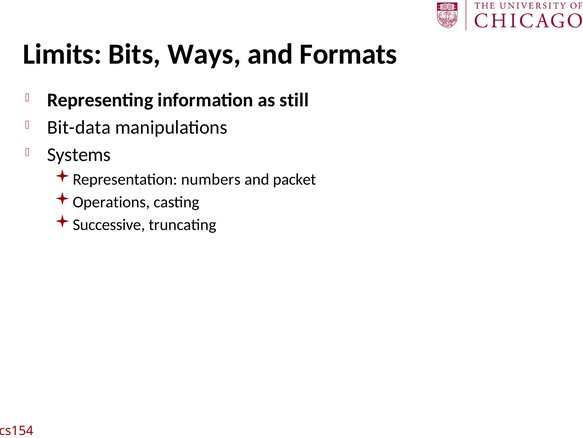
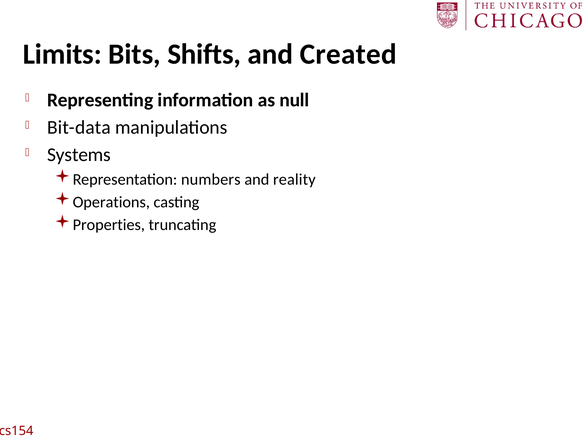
Ways: Ways -> Shifts
Formats: Formats -> Created
still: still -> null
packet: packet -> reality
Successive: Successive -> Properties
